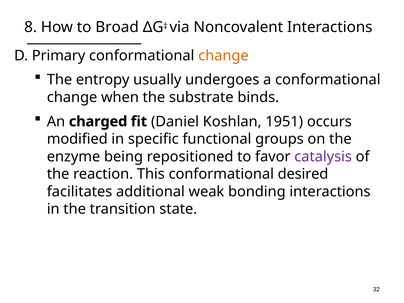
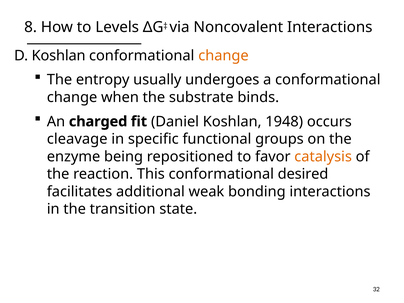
Broad: Broad -> Levels
D Primary: Primary -> Koshlan
1951: 1951 -> 1948
modified: modified -> cleavage
catalysis colour: purple -> orange
